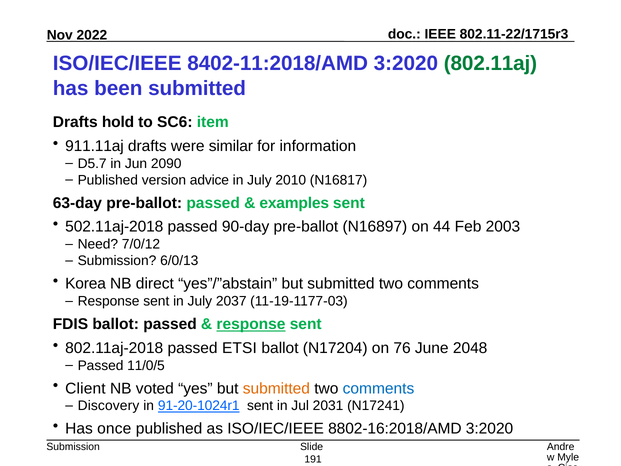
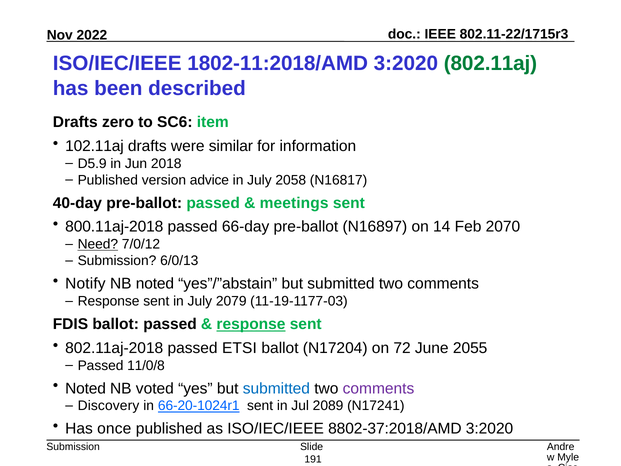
8402-11:2018/AMD: 8402-11:2018/AMD -> 1802-11:2018/AMD
been submitted: submitted -> described
hold: hold -> zero
911.11aj: 911.11aj -> 102.11aj
D5.7: D5.7 -> D5.9
2090: 2090 -> 2018
2010: 2010 -> 2058
63-day: 63-day -> 40-day
examples: examples -> meetings
502.11aj-2018: 502.11aj-2018 -> 800.11aj-2018
90-day: 90-day -> 66-day
44: 44 -> 14
2003: 2003 -> 2070
Need underline: none -> present
Korea: Korea -> Notify
NB direct: direct -> noted
2037: 2037 -> 2079
76: 76 -> 72
2048: 2048 -> 2055
11/0/5: 11/0/5 -> 11/0/8
Client at (85, 388): Client -> Noted
submitted at (276, 388) colour: orange -> blue
comments at (379, 388) colour: blue -> purple
91-20-1024r1: 91-20-1024r1 -> 66-20-1024r1
2031: 2031 -> 2089
8802-16:2018/AMD: 8802-16:2018/AMD -> 8802-37:2018/AMD
